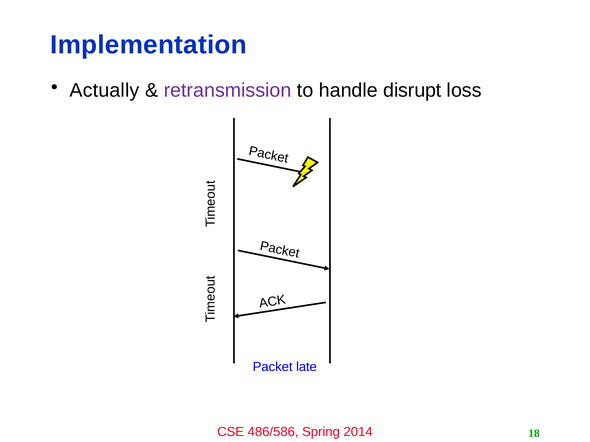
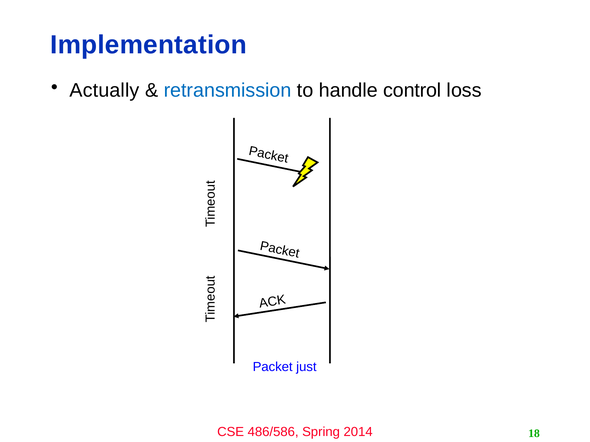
retransmission colour: purple -> blue
disrupt: disrupt -> control
late: late -> just
